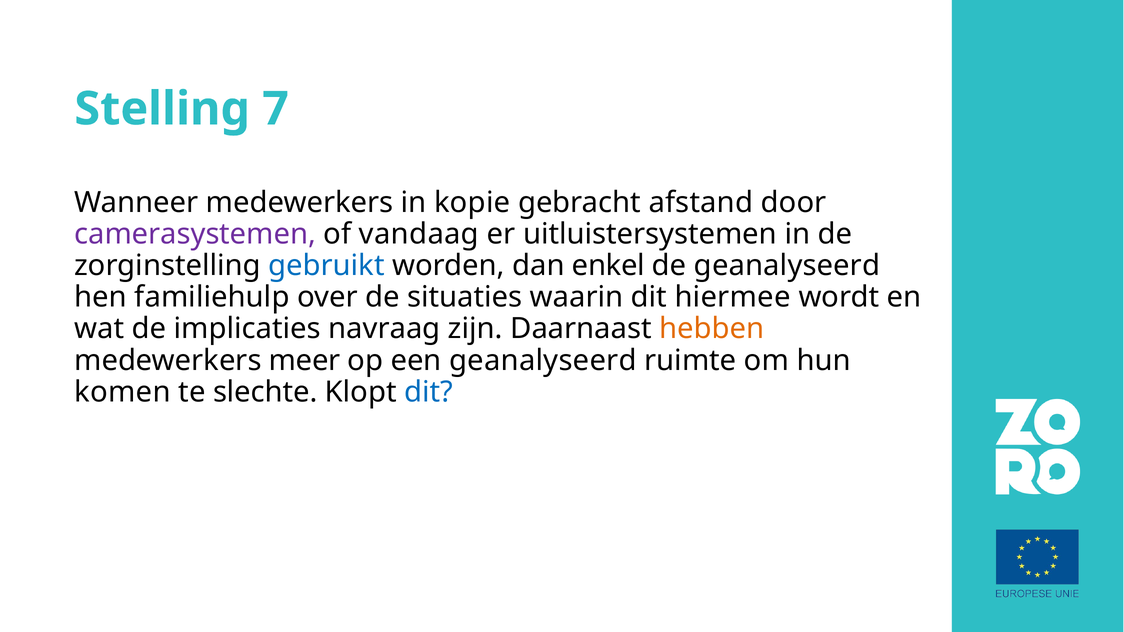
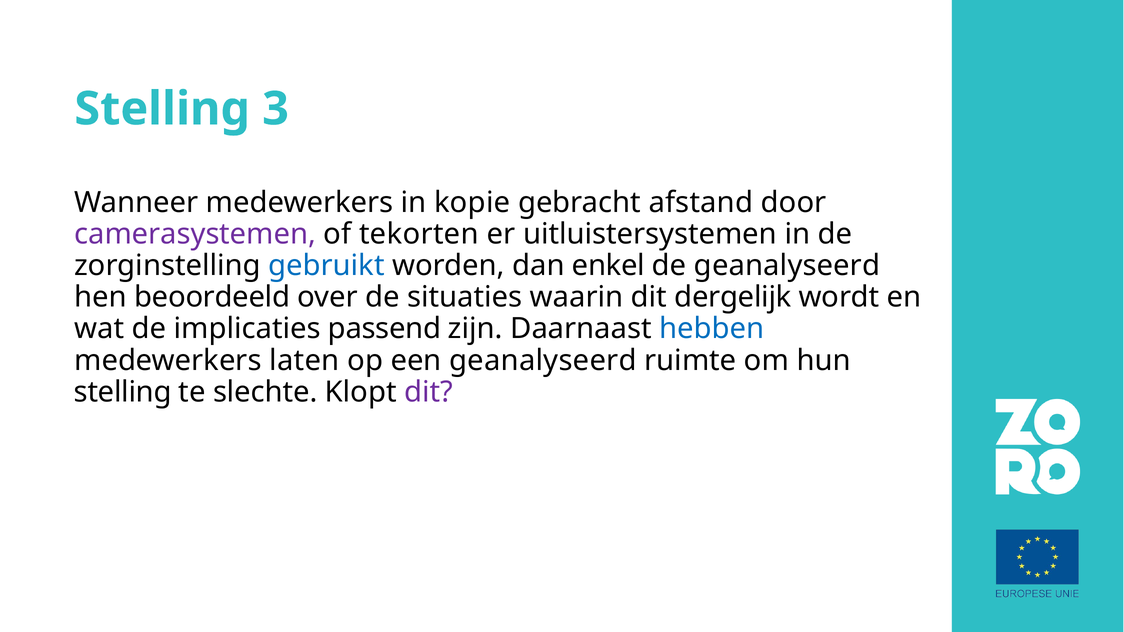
7: 7 -> 3
vandaag: vandaag -> tekorten
familiehulp: familiehulp -> beoordeeld
hiermee: hiermee -> dergelijk
navraag: navraag -> passend
hebben colour: orange -> blue
meer: meer -> laten
komen at (123, 392): komen -> stelling
dit at (429, 392) colour: blue -> purple
